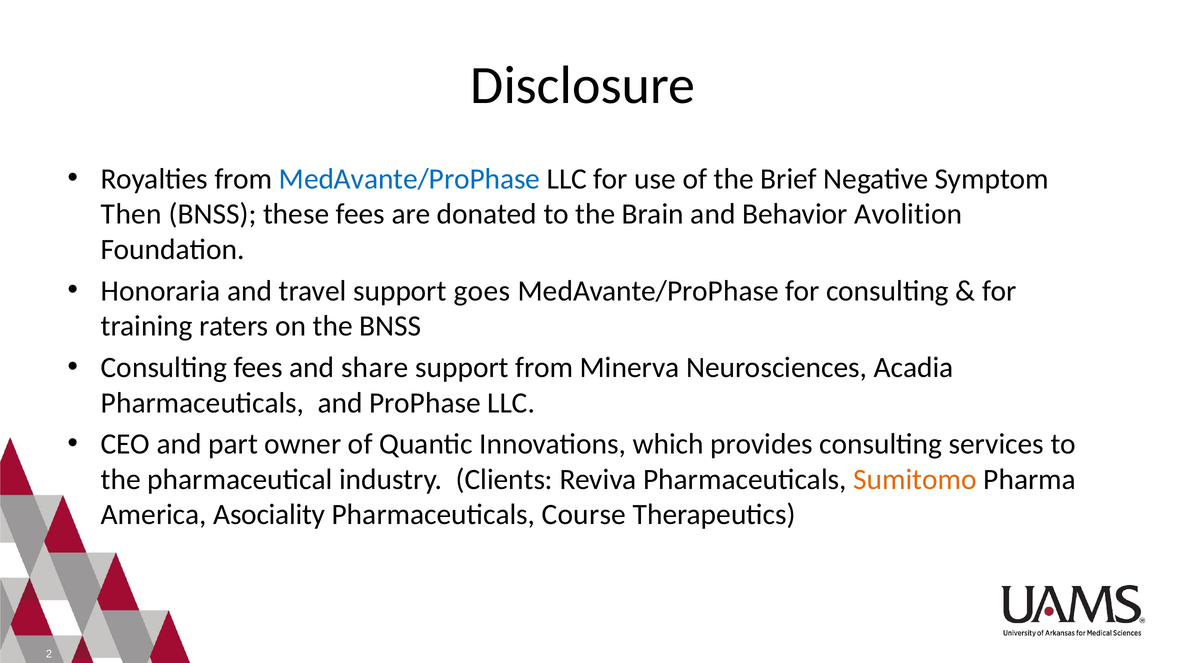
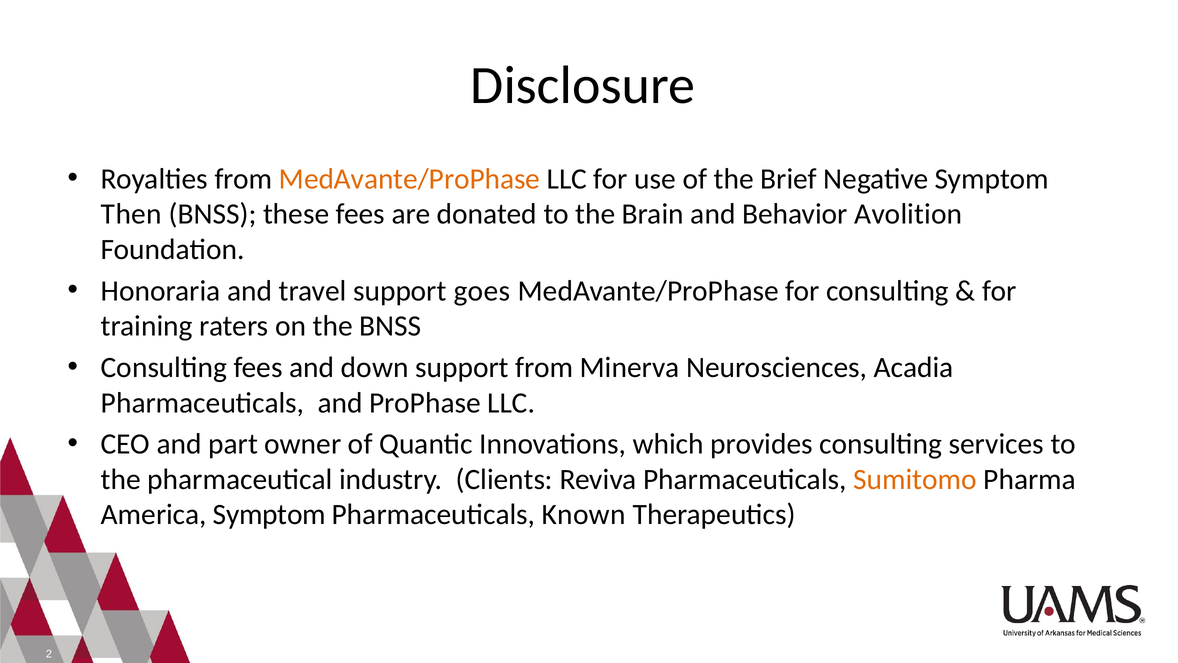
MedAvante/ProPhase at (410, 179) colour: blue -> orange
share: share -> down
America Asociality: Asociality -> Symptom
Course: Course -> Known
